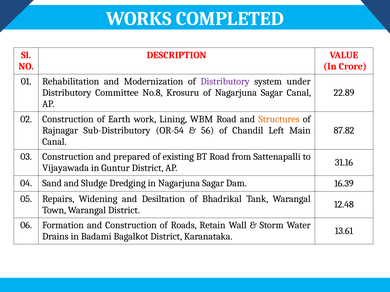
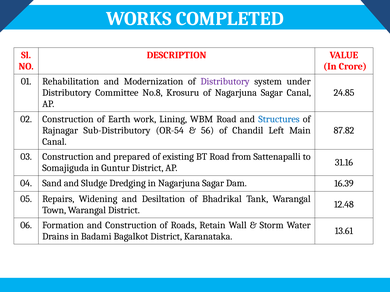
22.89: 22.89 -> 24.85
Structures colour: orange -> blue
Vijayawada: Vijayawada -> Somajiguda
